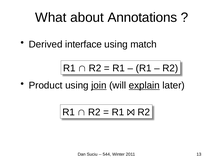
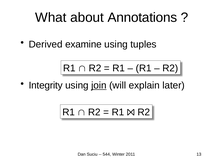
interface: interface -> examine
match: match -> tuples
Product: Product -> Integrity
explain underline: present -> none
